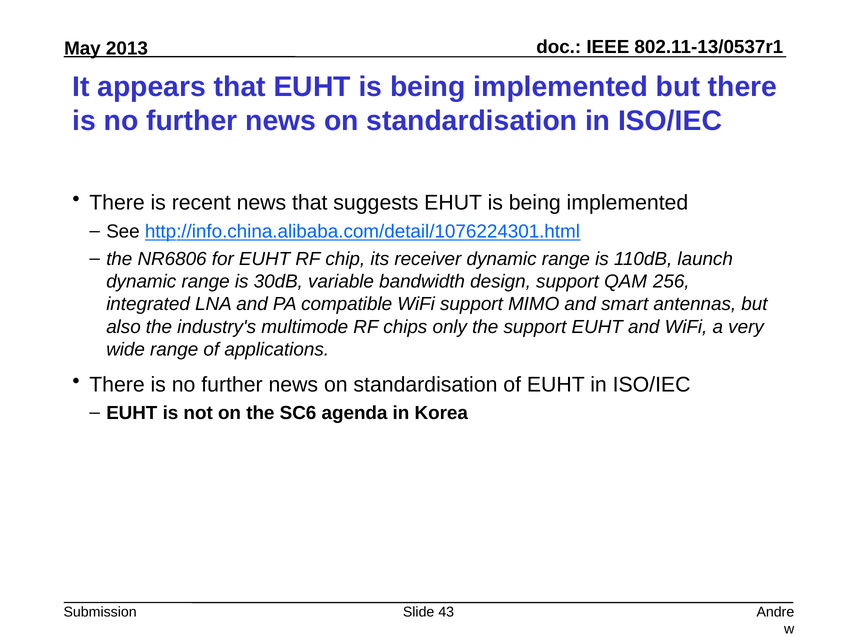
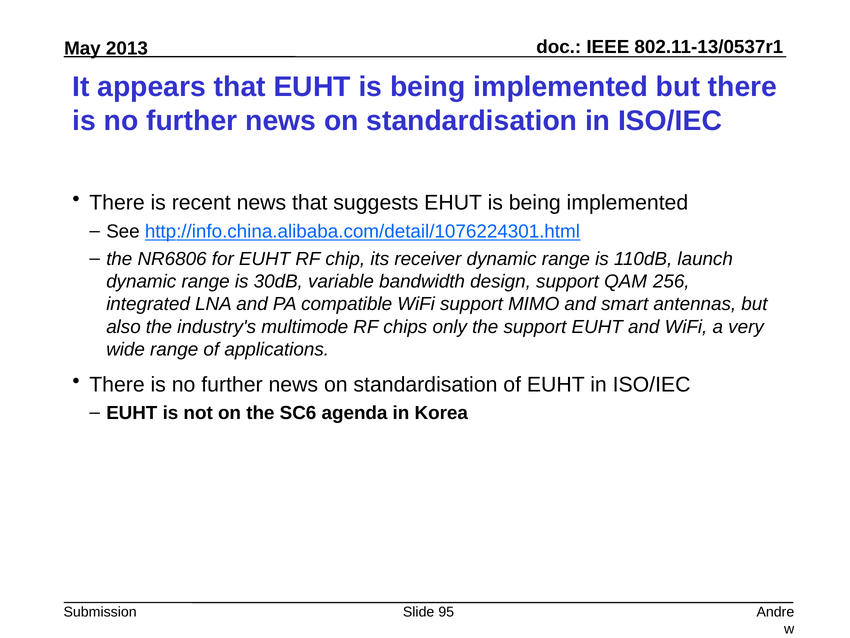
43: 43 -> 95
